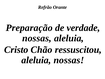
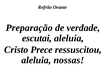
nossas at (37, 38): nossas -> escutai
Chão: Chão -> Prece
